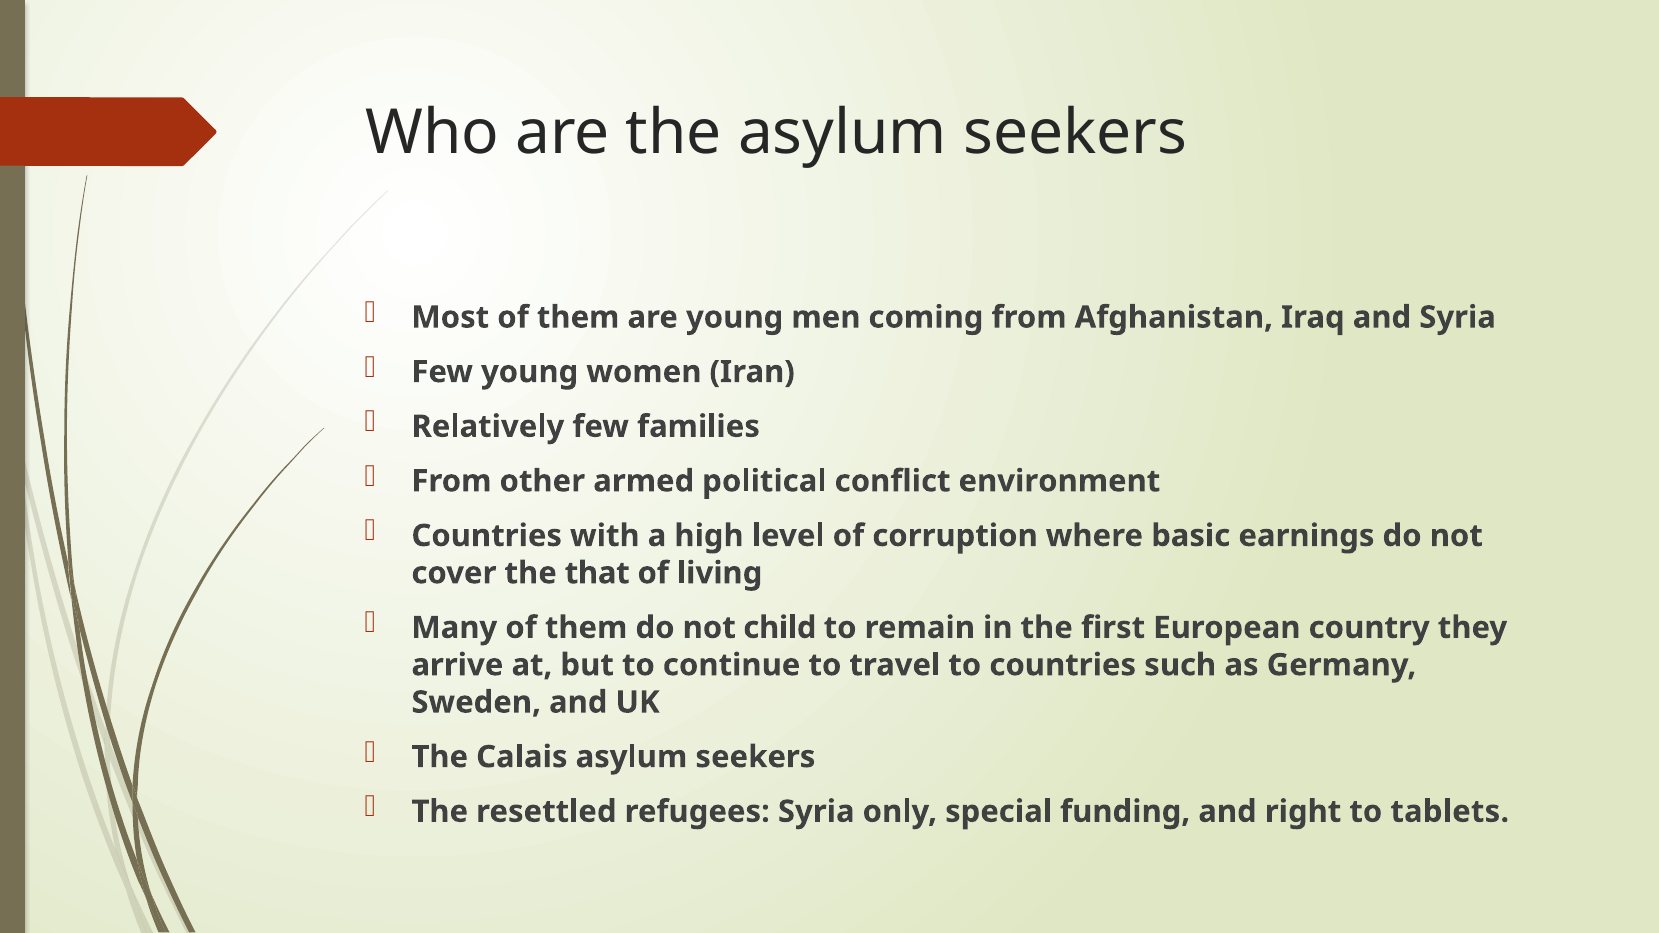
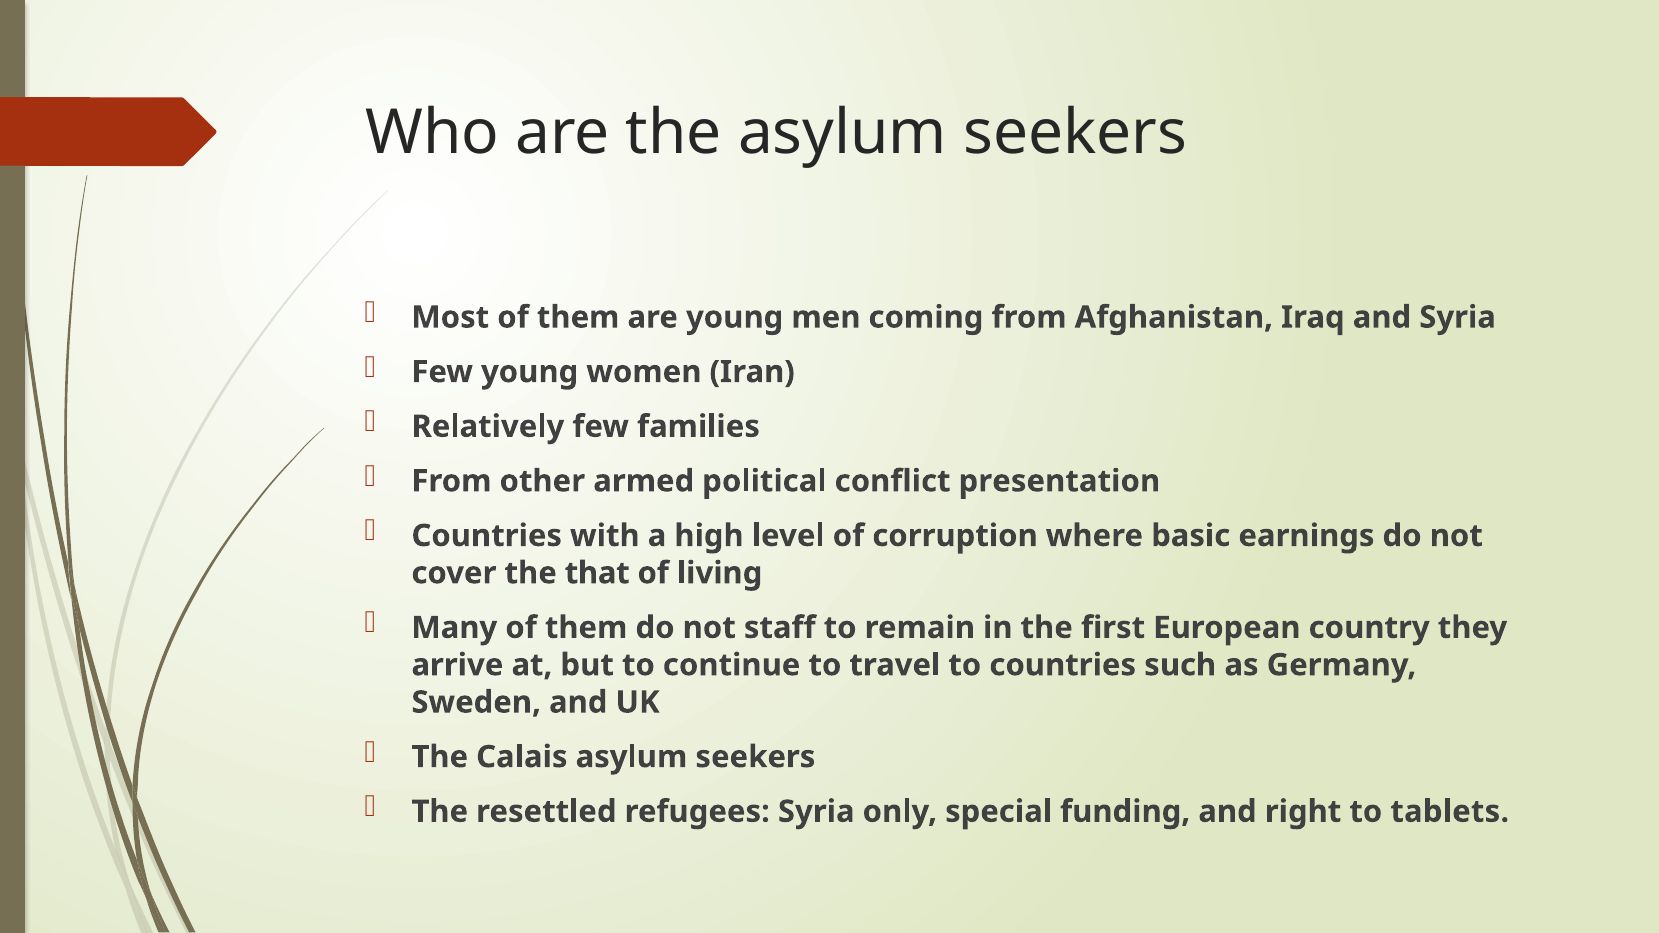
environment: environment -> presentation
child: child -> staff
